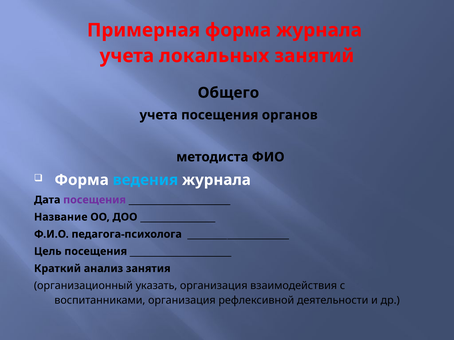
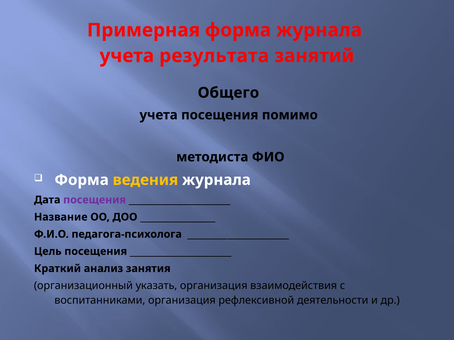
локальных: локальных -> результата
органов: органов -> помимо
ведения colour: light blue -> yellow
